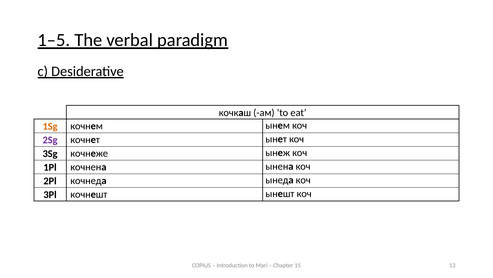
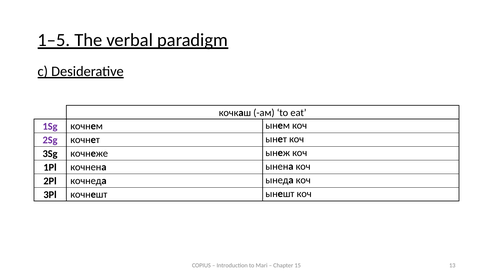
1Sg colour: orange -> purple
